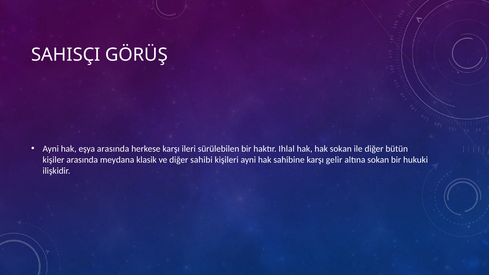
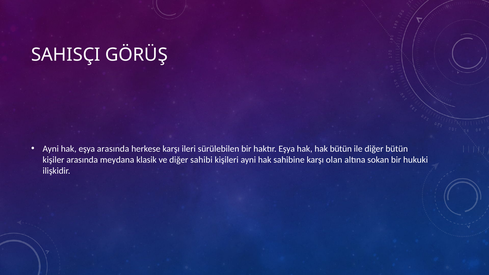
haktır Ihlal: Ihlal -> Eşya
hak sokan: sokan -> bütün
gelir: gelir -> olan
